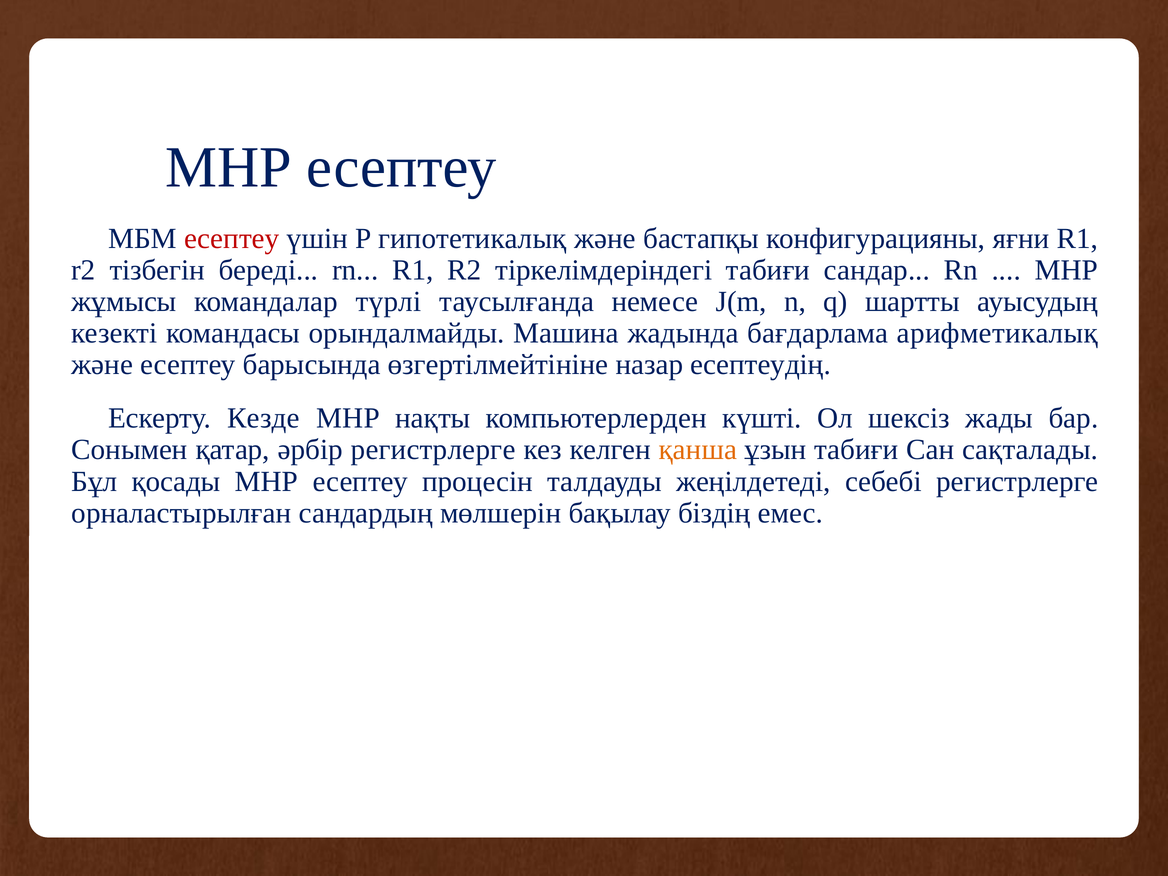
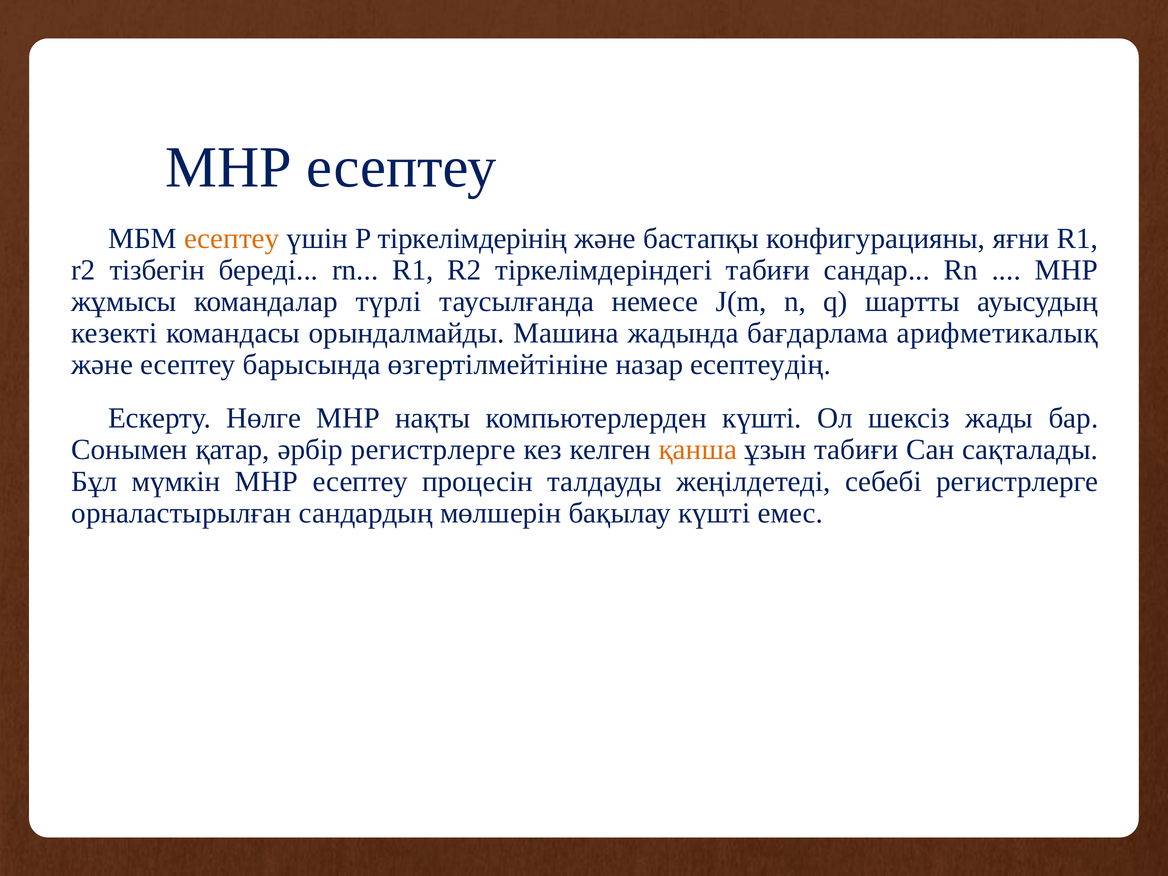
есептеу at (232, 239) colour: red -> orange
гипотетикалық: гипотетикалық -> тіркелімдерінің
Кезде: Кезде -> Нөлге
қосады: қосады -> мүмкін
бақылау біздің: біздің -> күшті
